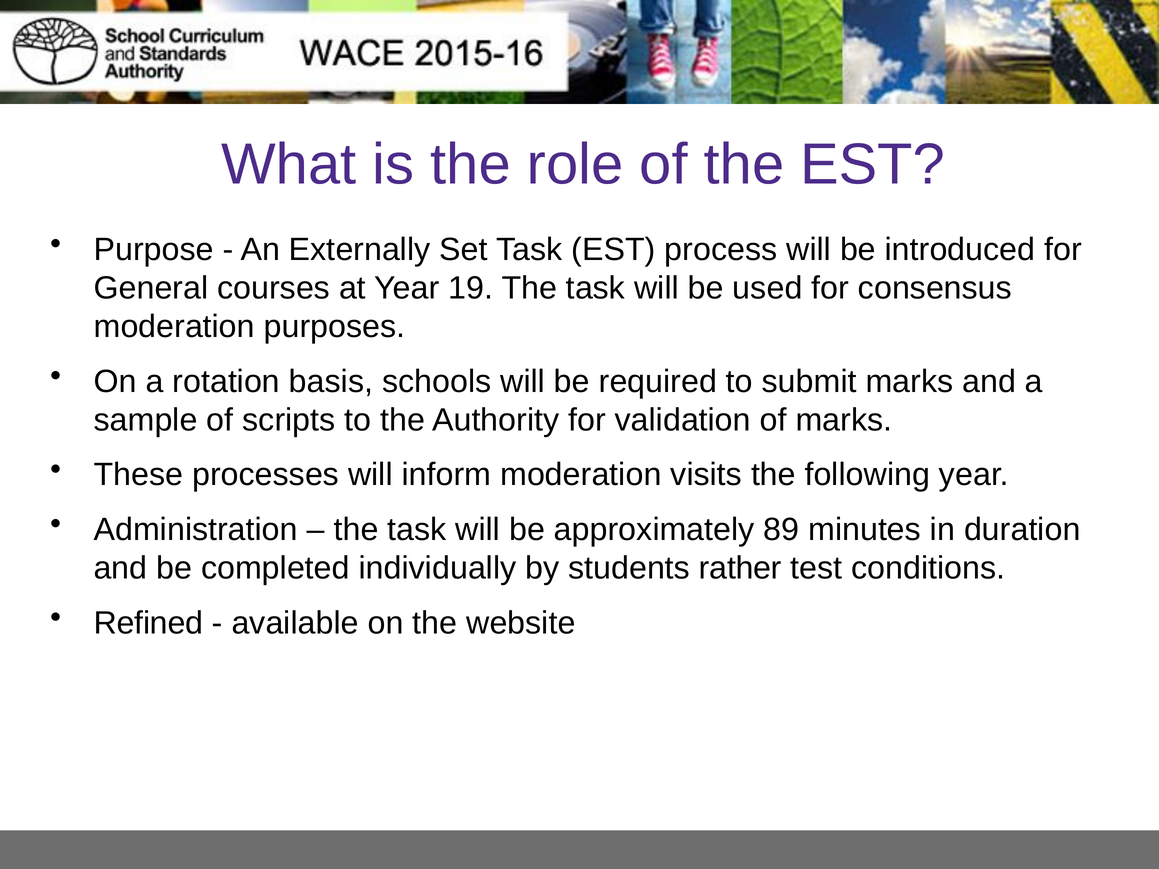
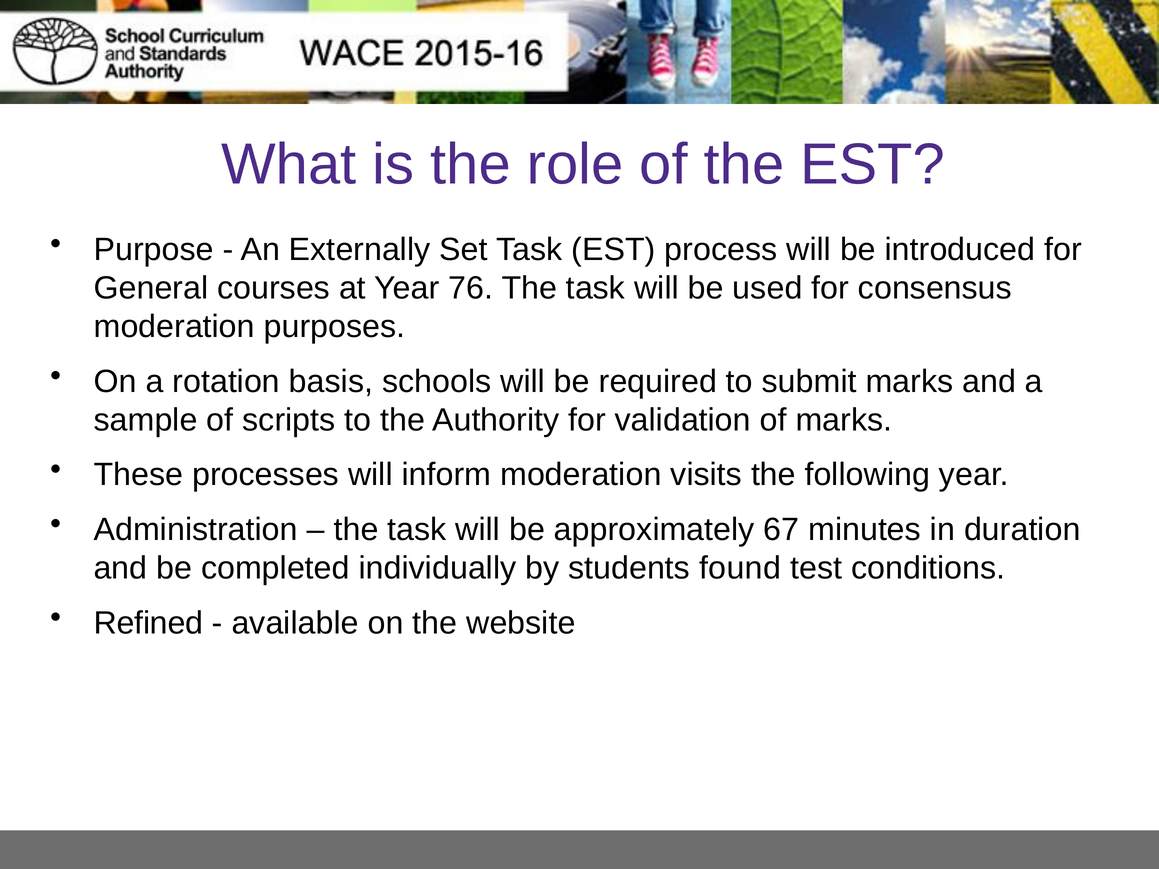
19: 19 -> 76
89: 89 -> 67
rather: rather -> found
